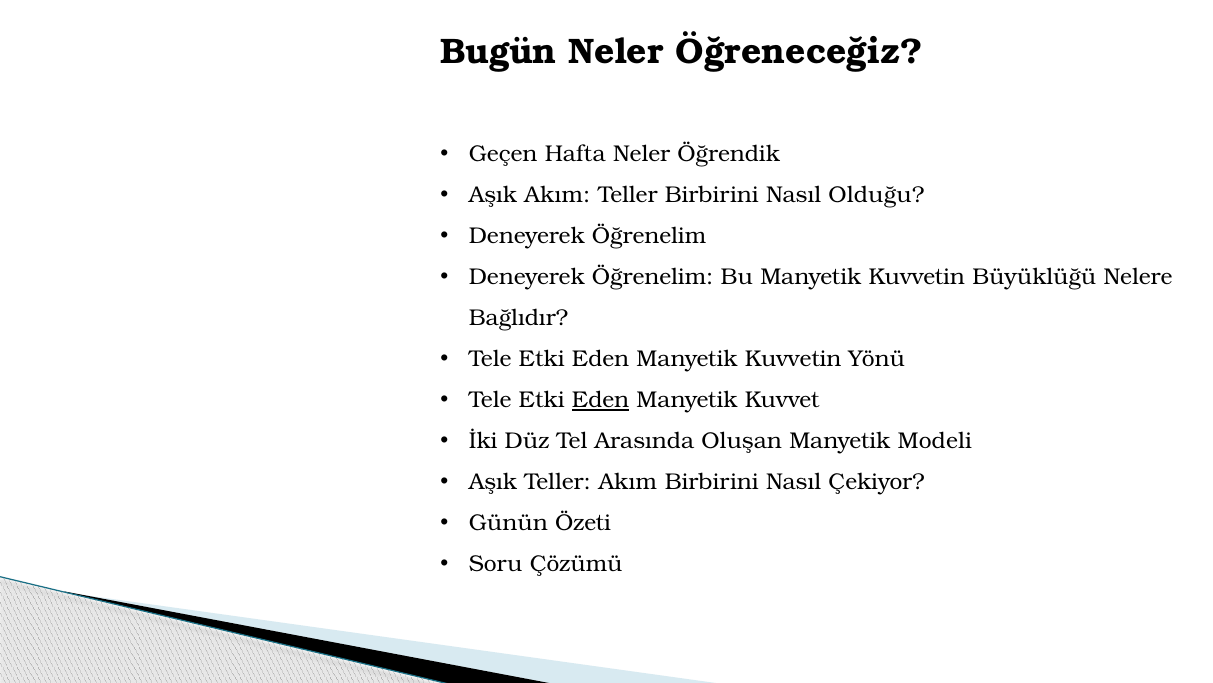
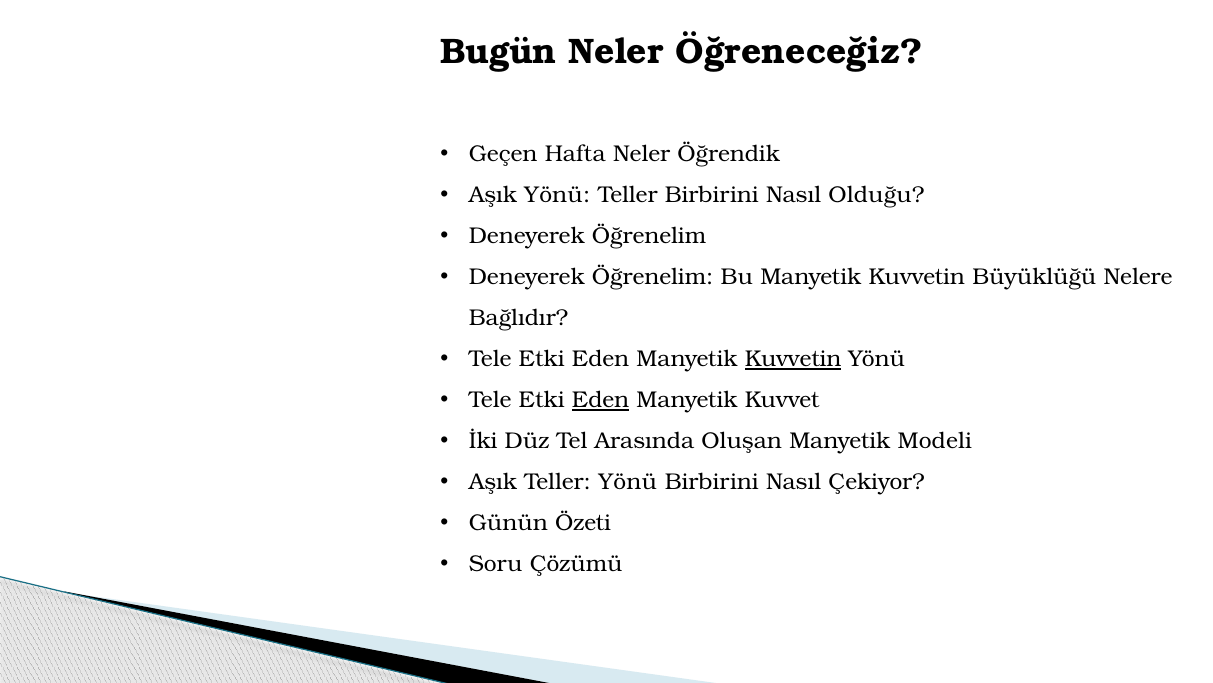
Aşık Akım: Akım -> Yönü
Kuvvetin at (793, 359) underline: none -> present
Teller Akım: Akım -> Yönü
